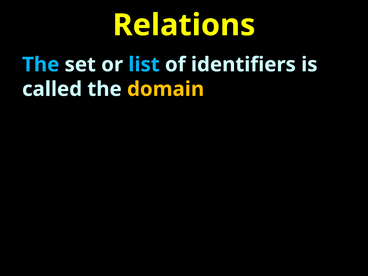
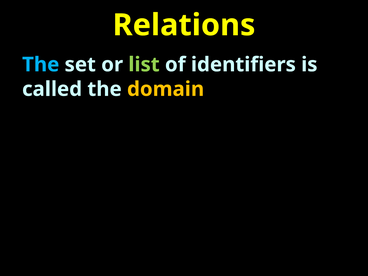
list colour: light blue -> light green
